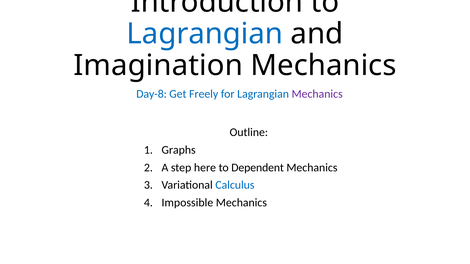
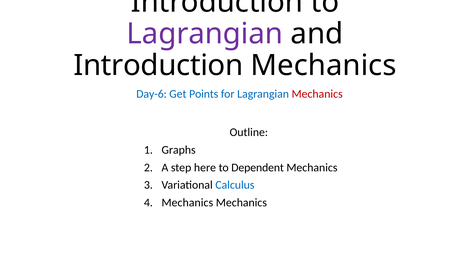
Lagrangian at (205, 34) colour: blue -> purple
Imagination at (158, 65): Imagination -> Introduction
Day-8: Day-8 -> Day-6
Freely: Freely -> Points
Mechanics at (317, 94) colour: purple -> red
Impossible at (187, 203): Impossible -> Mechanics
